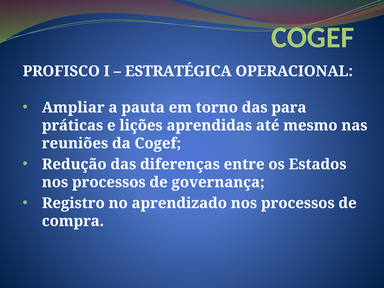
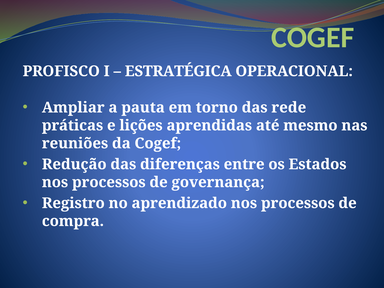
para: para -> rede
